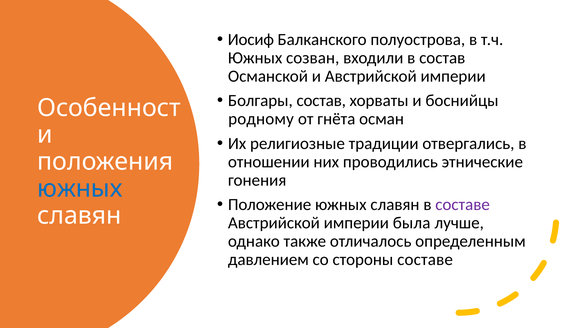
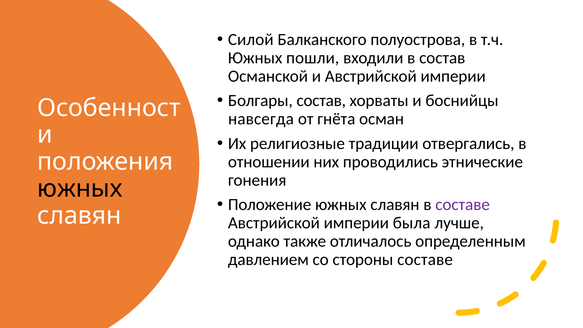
Иосиф: Иосиф -> Силой
созван: созван -> пошли
родному: родному -> навсегда
южных at (80, 189) colour: blue -> black
